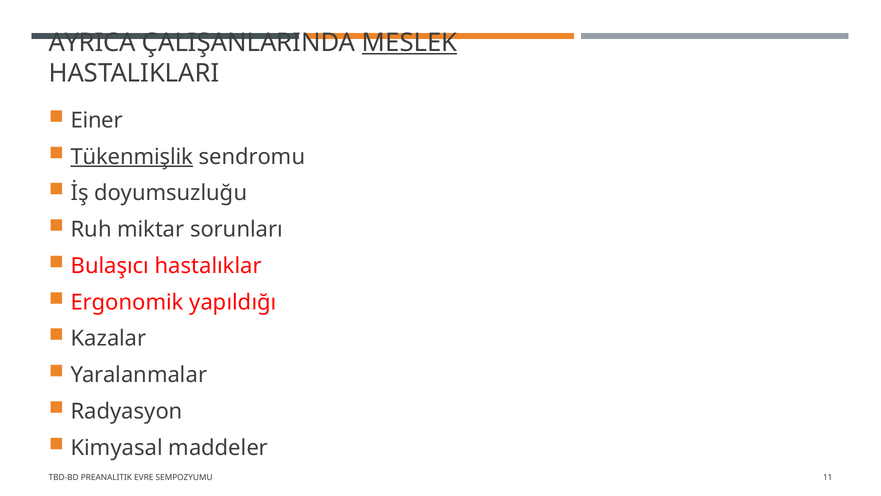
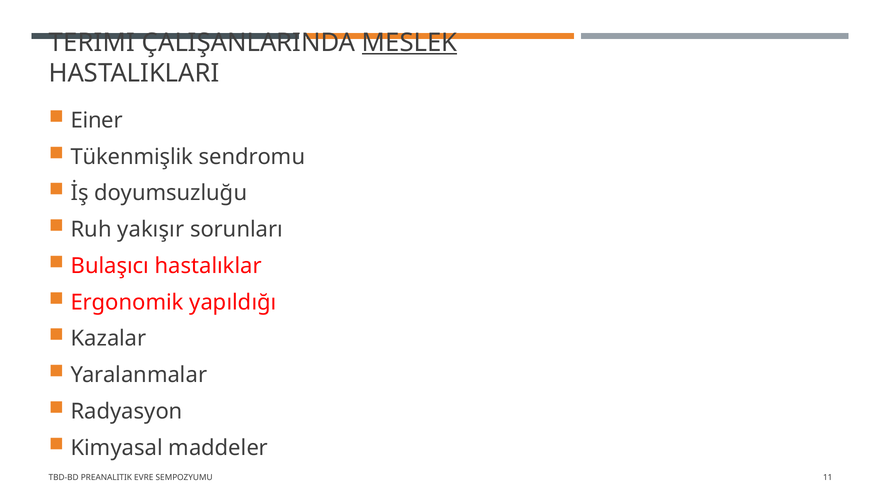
AYRICA: AYRICA -> TERIMI
Tükenmişlik underline: present -> none
miktar: miktar -> yakışır
